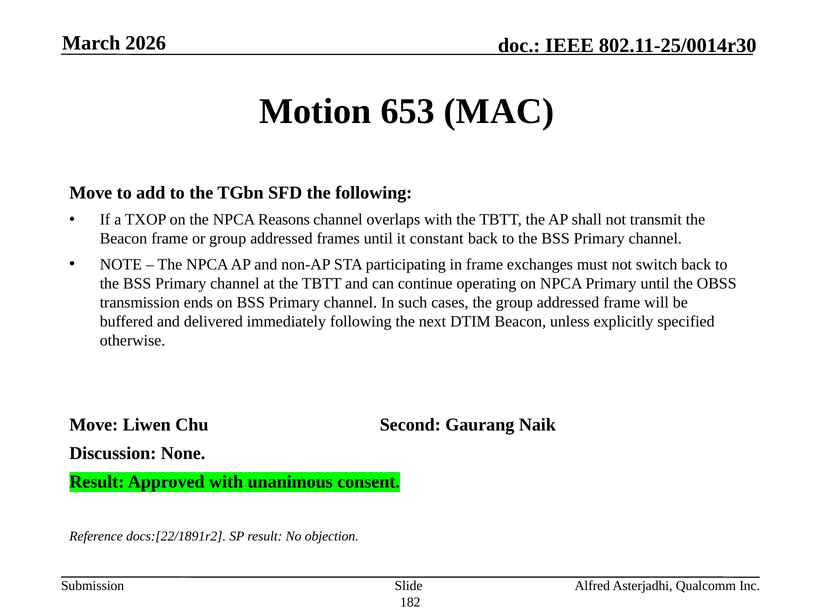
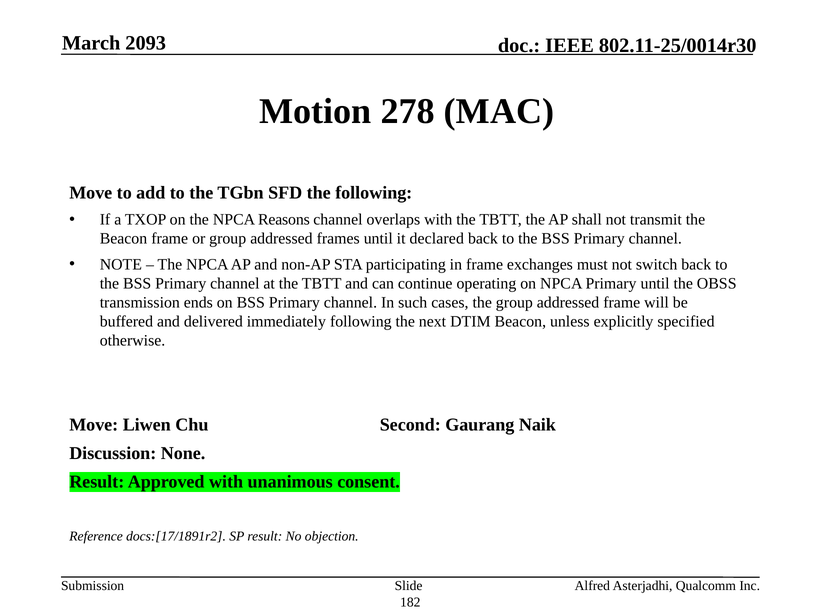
2026: 2026 -> 2093
653: 653 -> 278
constant: constant -> declared
docs:[22/1891r2: docs:[22/1891r2 -> docs:[17/1891r2
